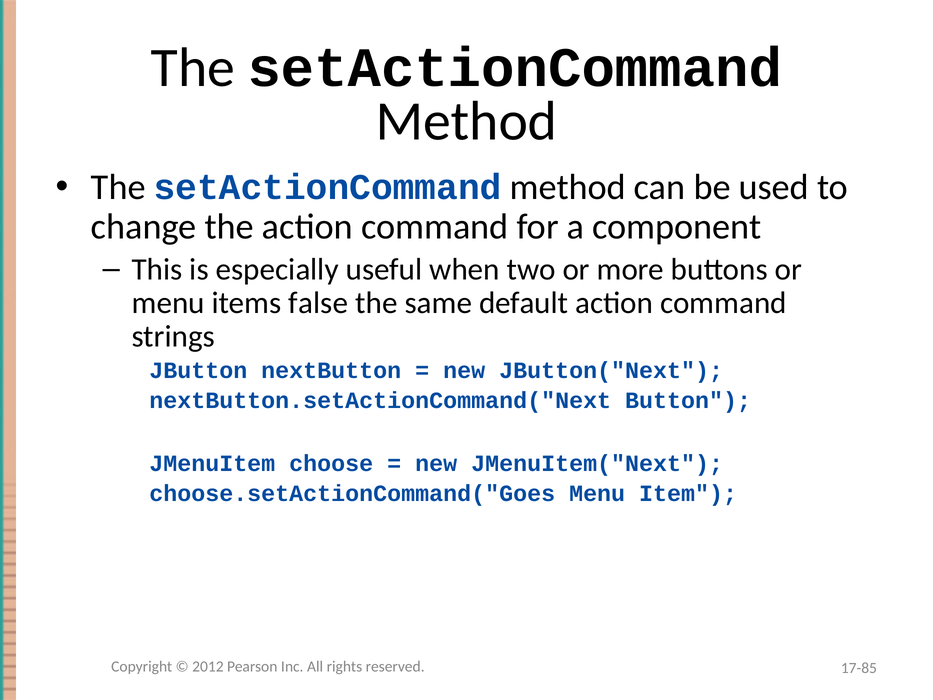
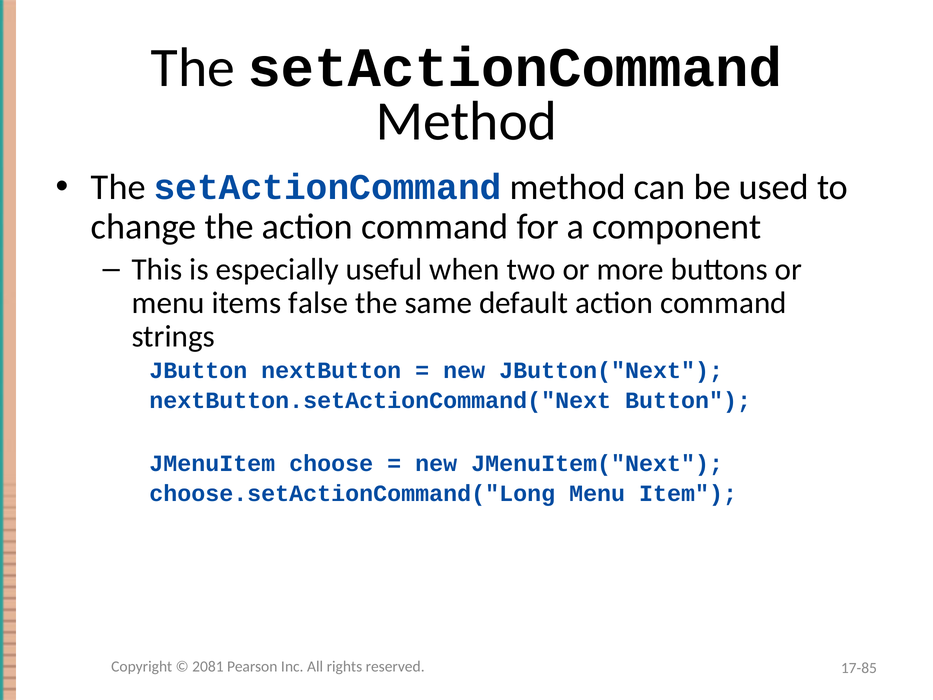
choose.setActionCommand("Goes: choose.setActionCommand("Goes -> choose.setActionCommand("Long
2012: 2012 -> 2081
